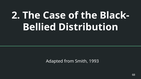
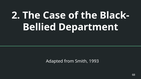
Distribution: Distribution -> Department
